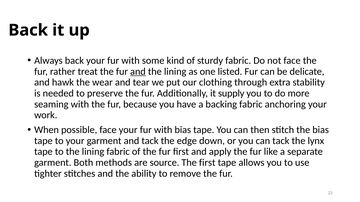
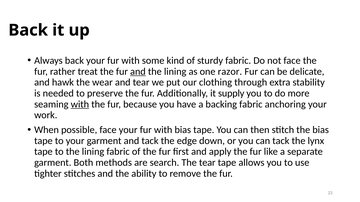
listed: listed -> razor
with at (80, 104) underline: none -> present
source: source -> search
The first: first -> tear
